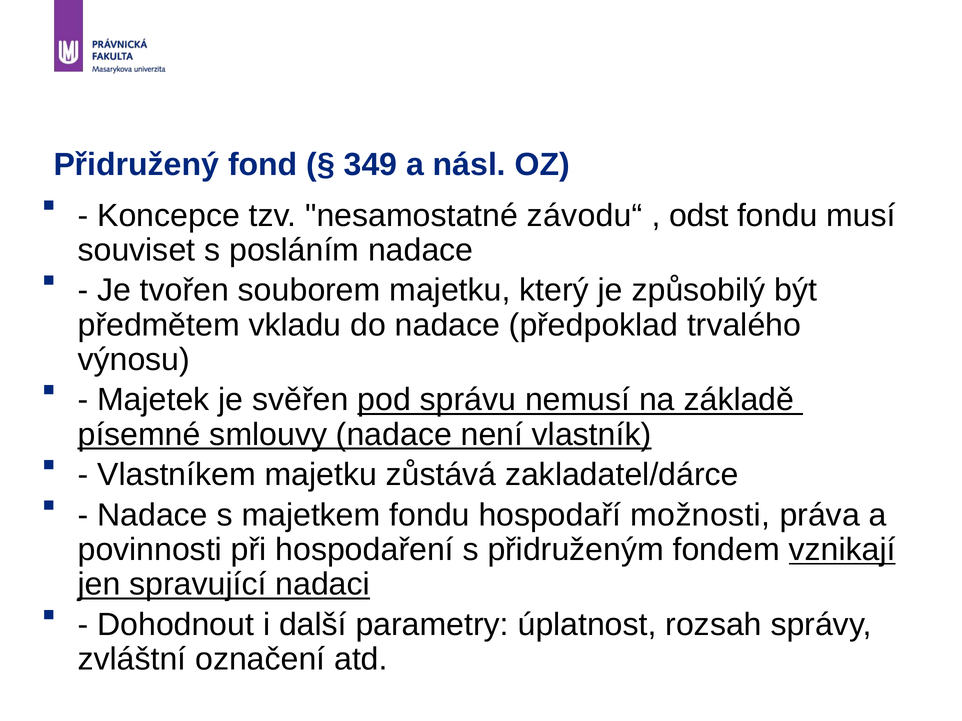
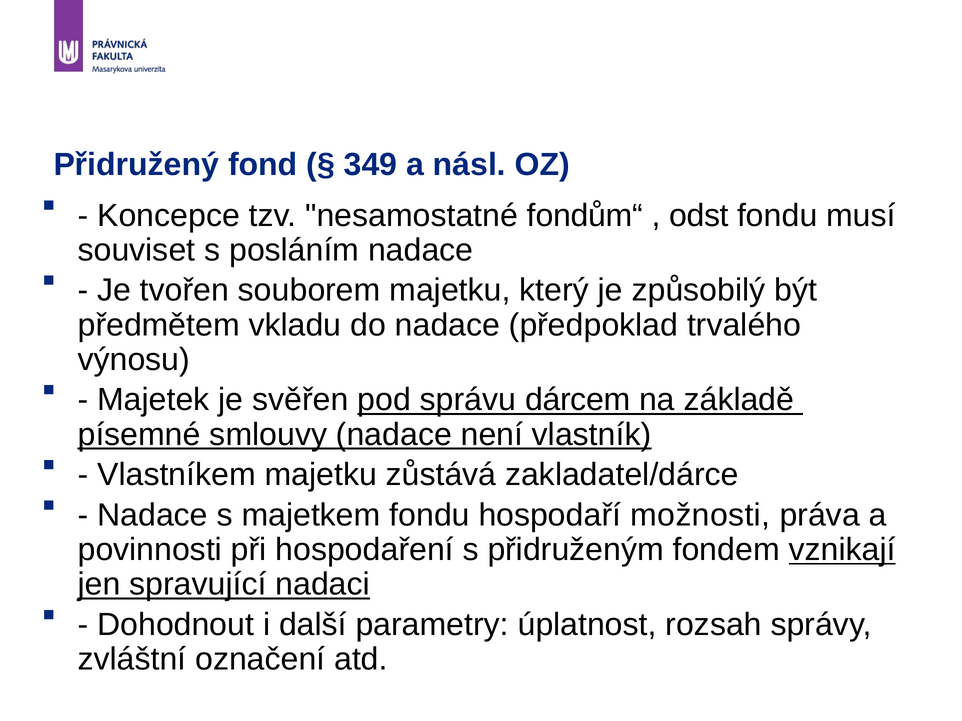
závodu“: závodu“ -> fondům“
nemusí: nemusí -> dárcem
